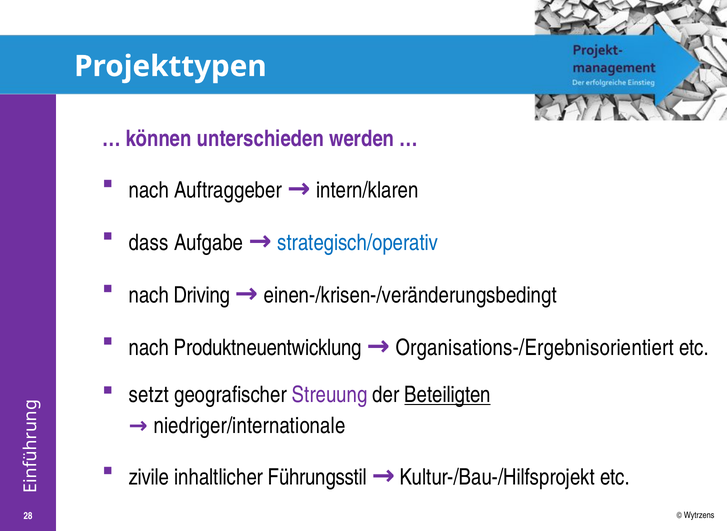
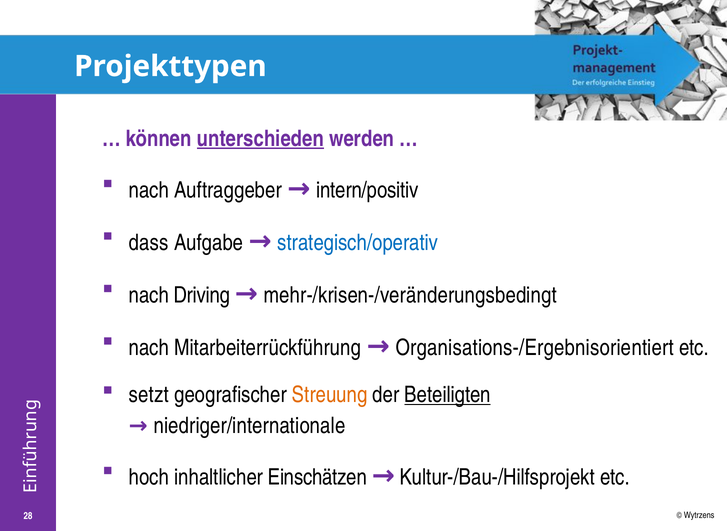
unterschieden underline: none -> present
intern/klaren: intern/klaren -> intern/positiv
einen-/krisen-/veränderungsbedingt: einen-/krisen-/veränderungsbedingt -> mehr-/krisen-/veränderungsbedingt
Produktneuentwicklung: Produktneuentwicklung -> Mitarbeiterrückführung
Streuung colour: purple -> orange
zivile: zivile -> hoch
Führungsstil: Führungsstil -> Einschätzen
